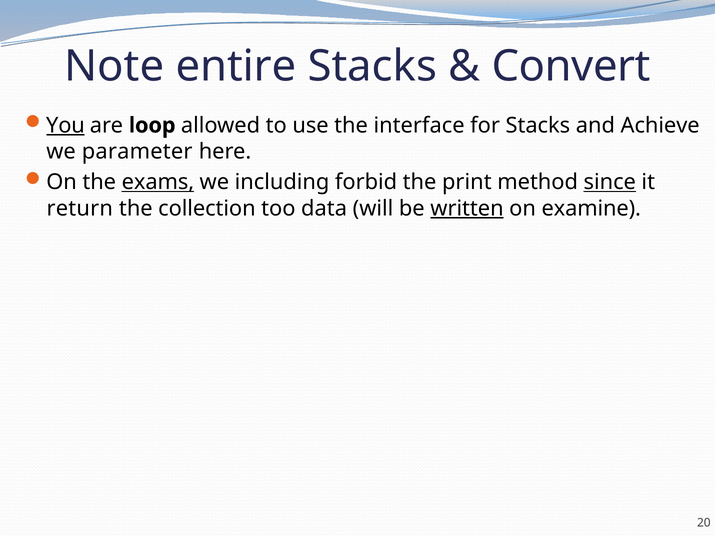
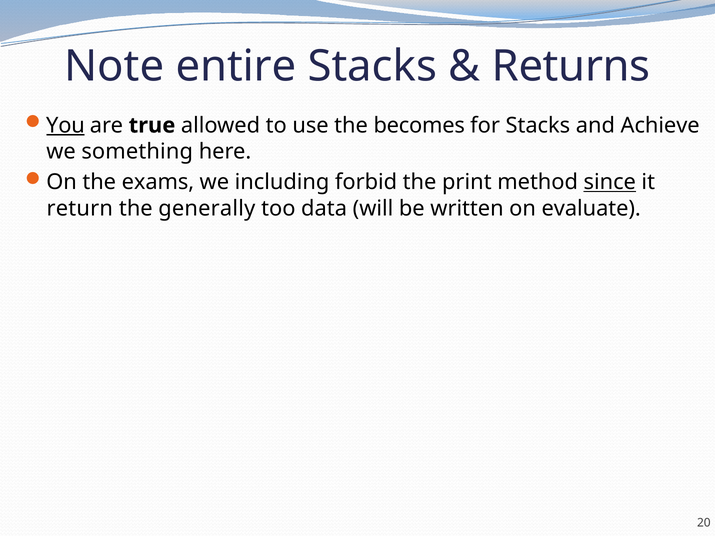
Convert: Convert -> Returns
loop: loop -> true
interface: interface -> becomes
parameter: parameter -> something
exams underline: present -> none
collection: collection -> generally
written underline: present -> none
examine: examine -> evaluate
